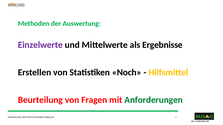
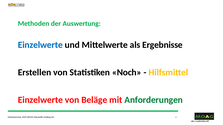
Einzelwerte at (40, 45) colour: purple -> blue
Beurteilung at (40, 100): Beurteilung -> Einzelwerte
Fragen: Fragen -> Beläge
